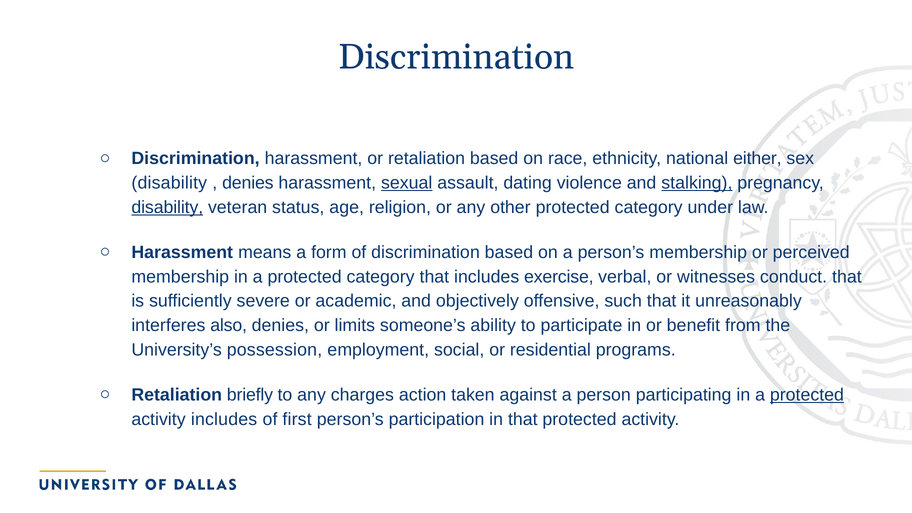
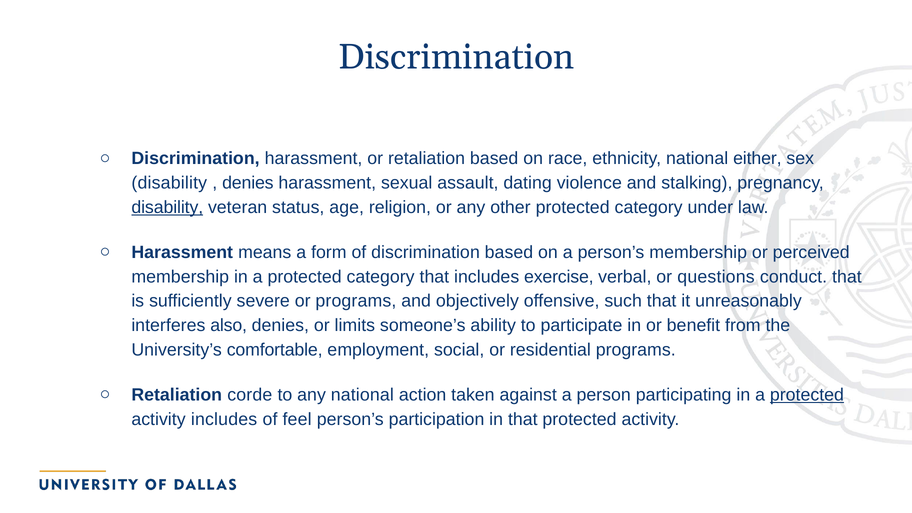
sexual underline: present -> none
stalking underline: present -> none
witnesses: witnesses -> questions
or academic: academic -> programs
possession: possession -> comfortable
briefly: briefly -> corde
any charges: charges -> national
first: first -> feel
